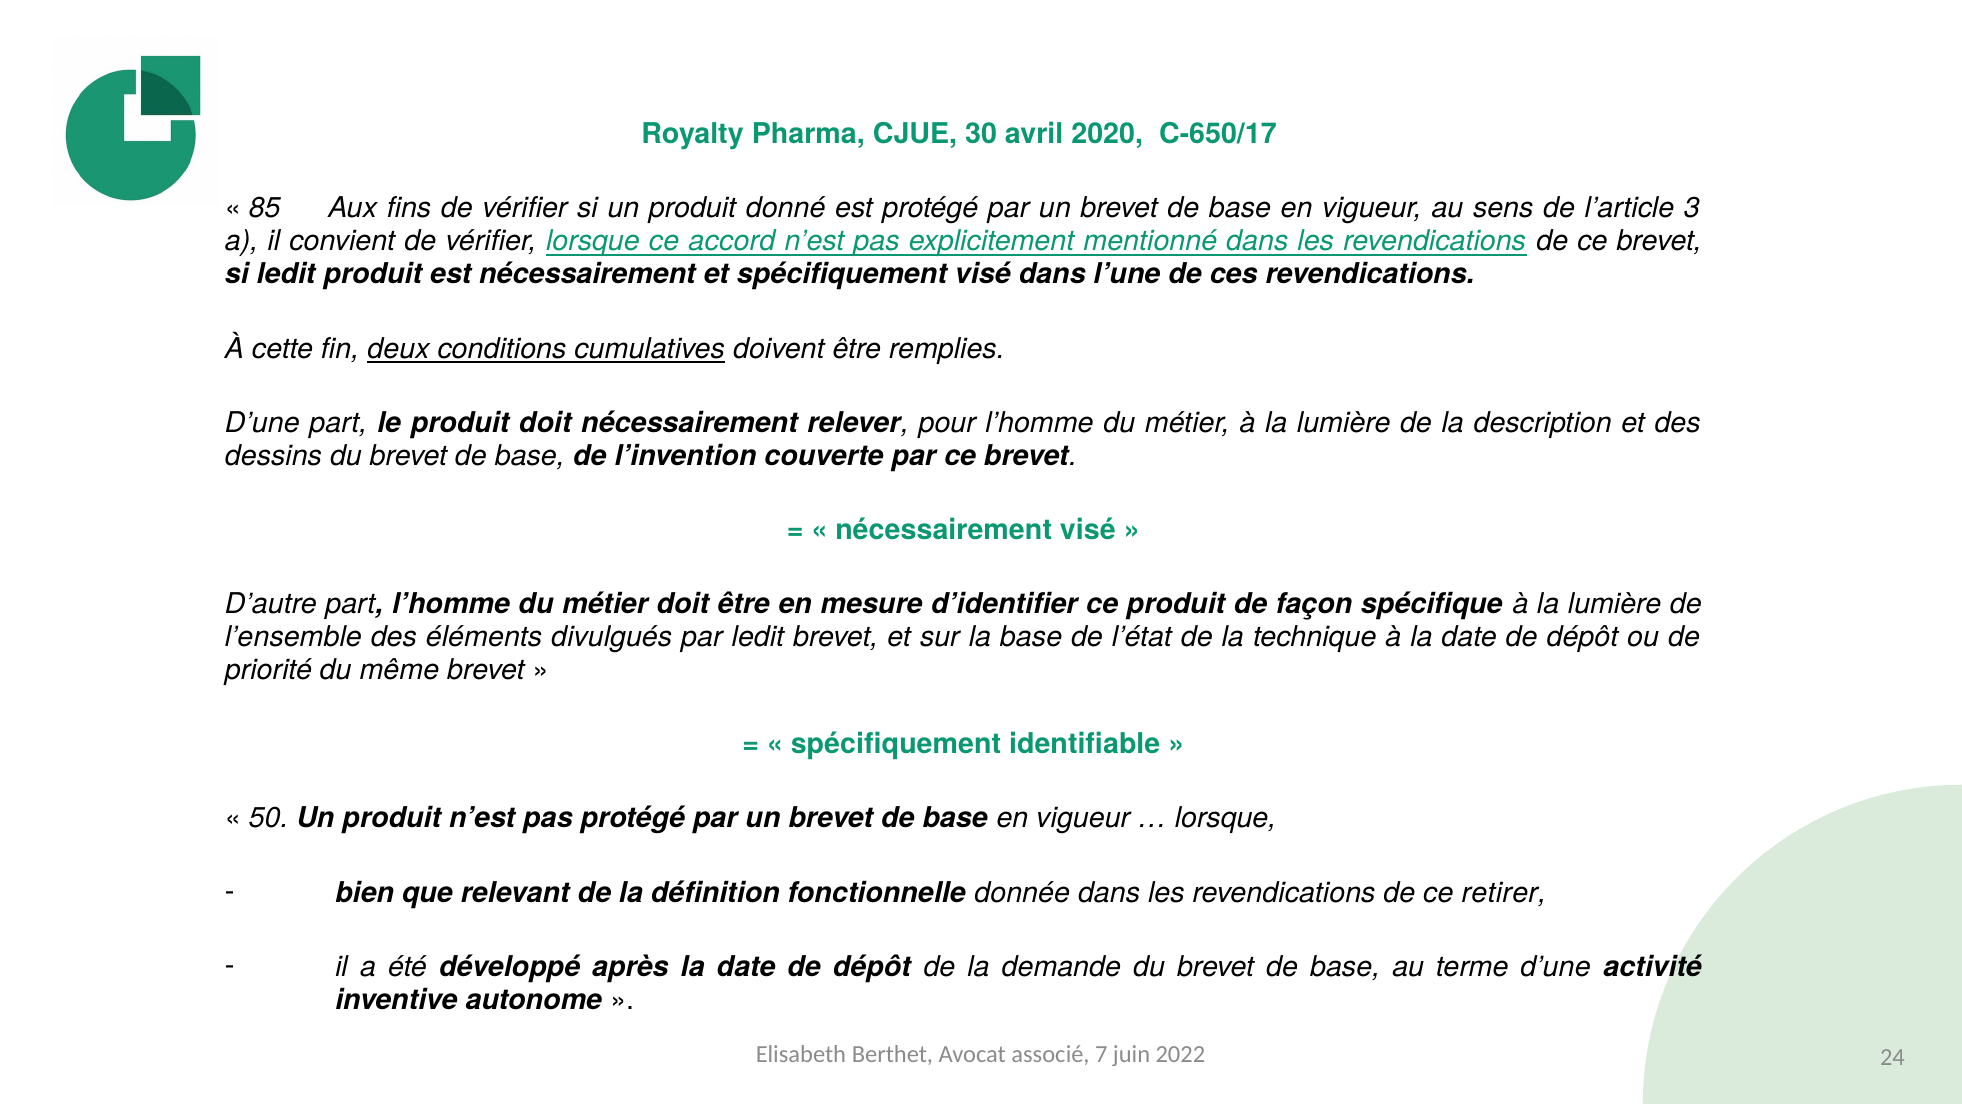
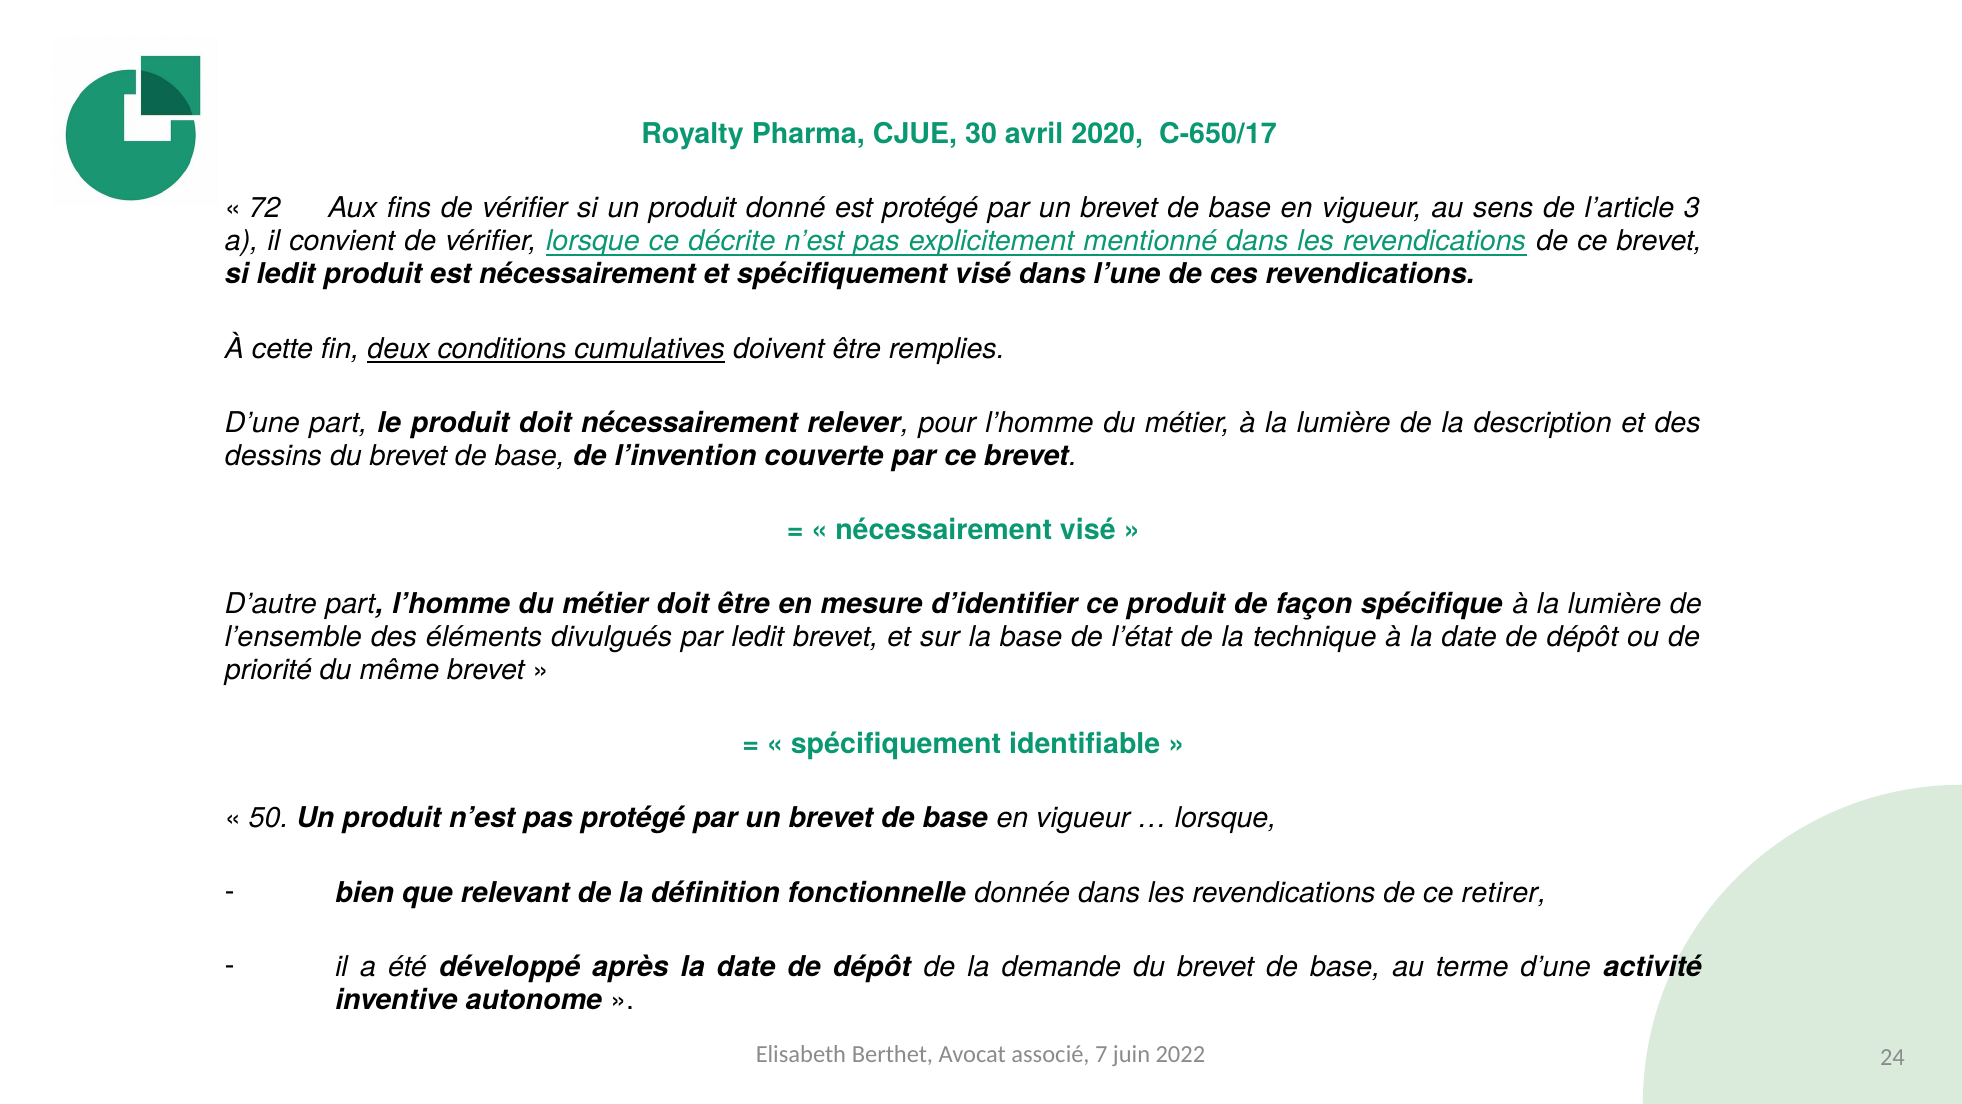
85: 85 -> 72
accord: accord -> décrite
